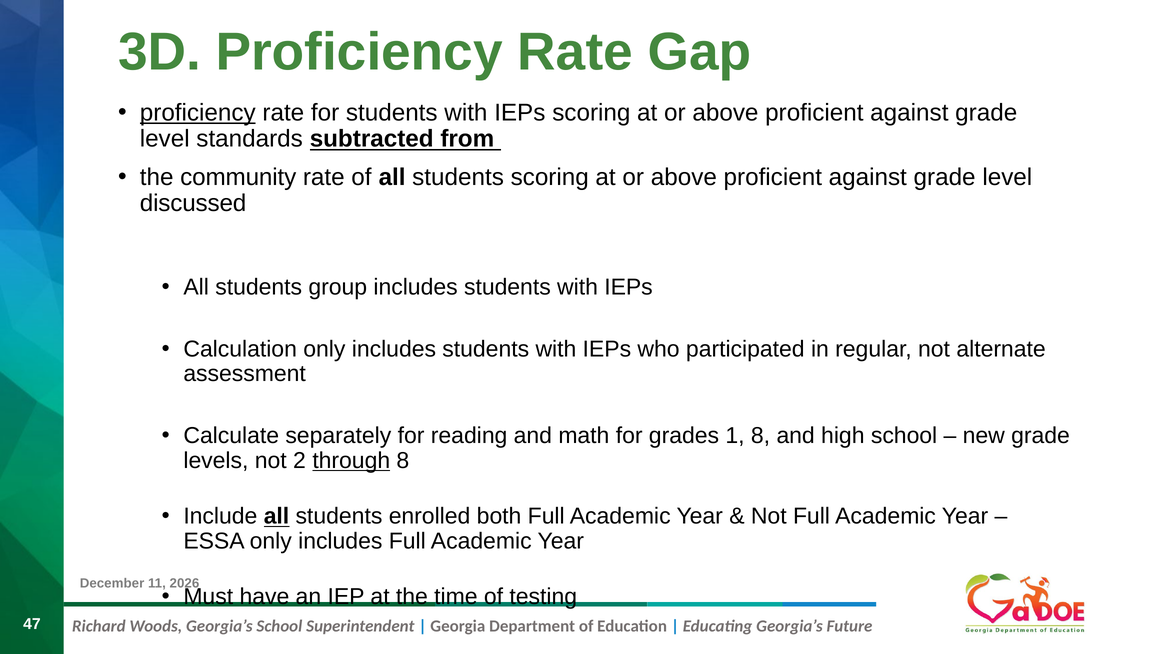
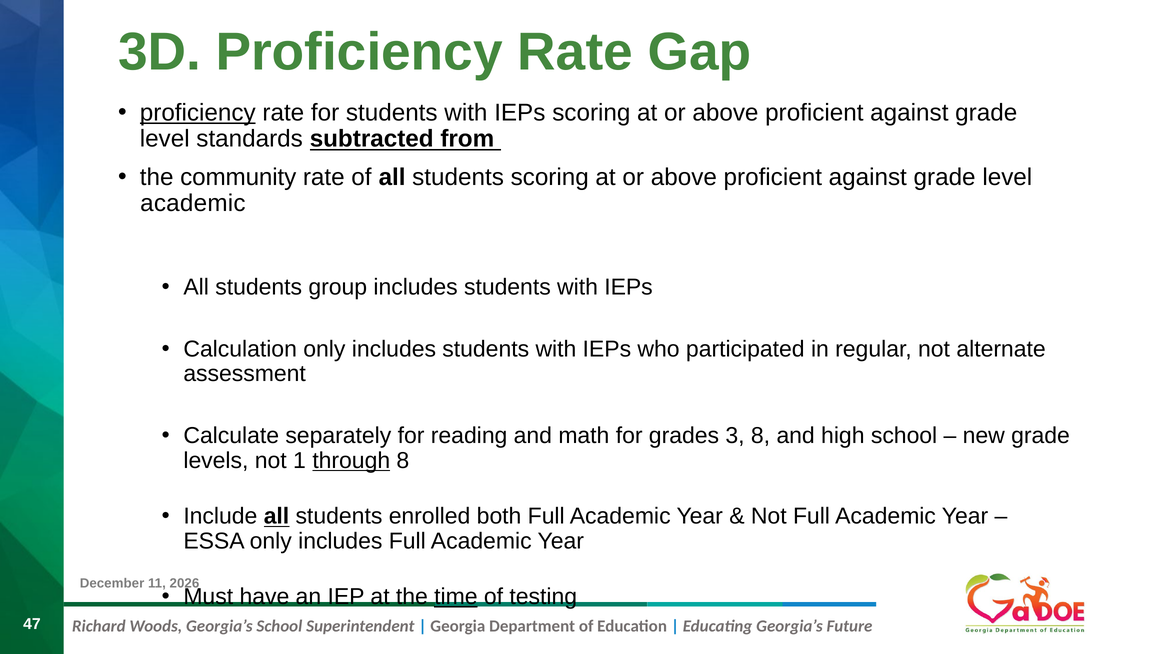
discussed at (193, 203): discussed -> academic
1: 1 -> 3
2: 2 -> 1
time underline: none -> present
